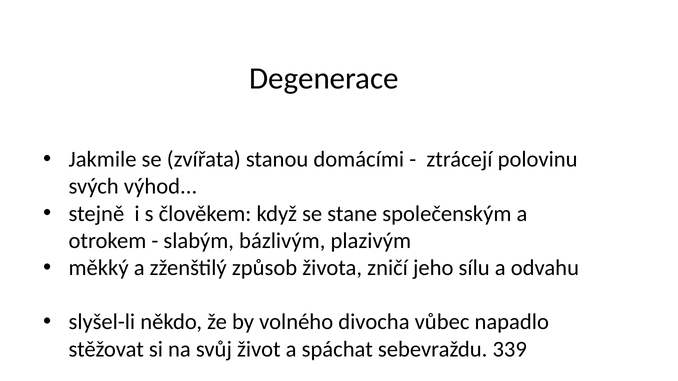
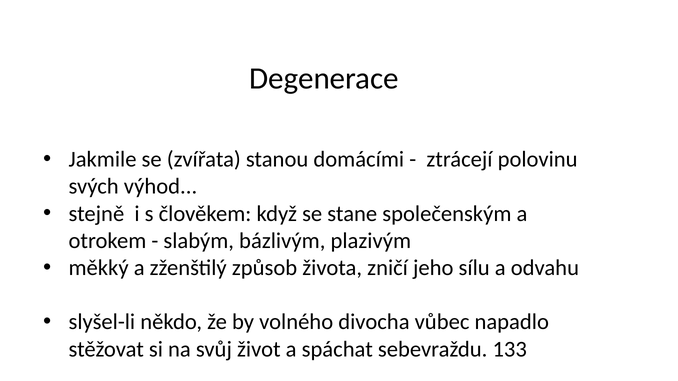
339: 339 -> 133
